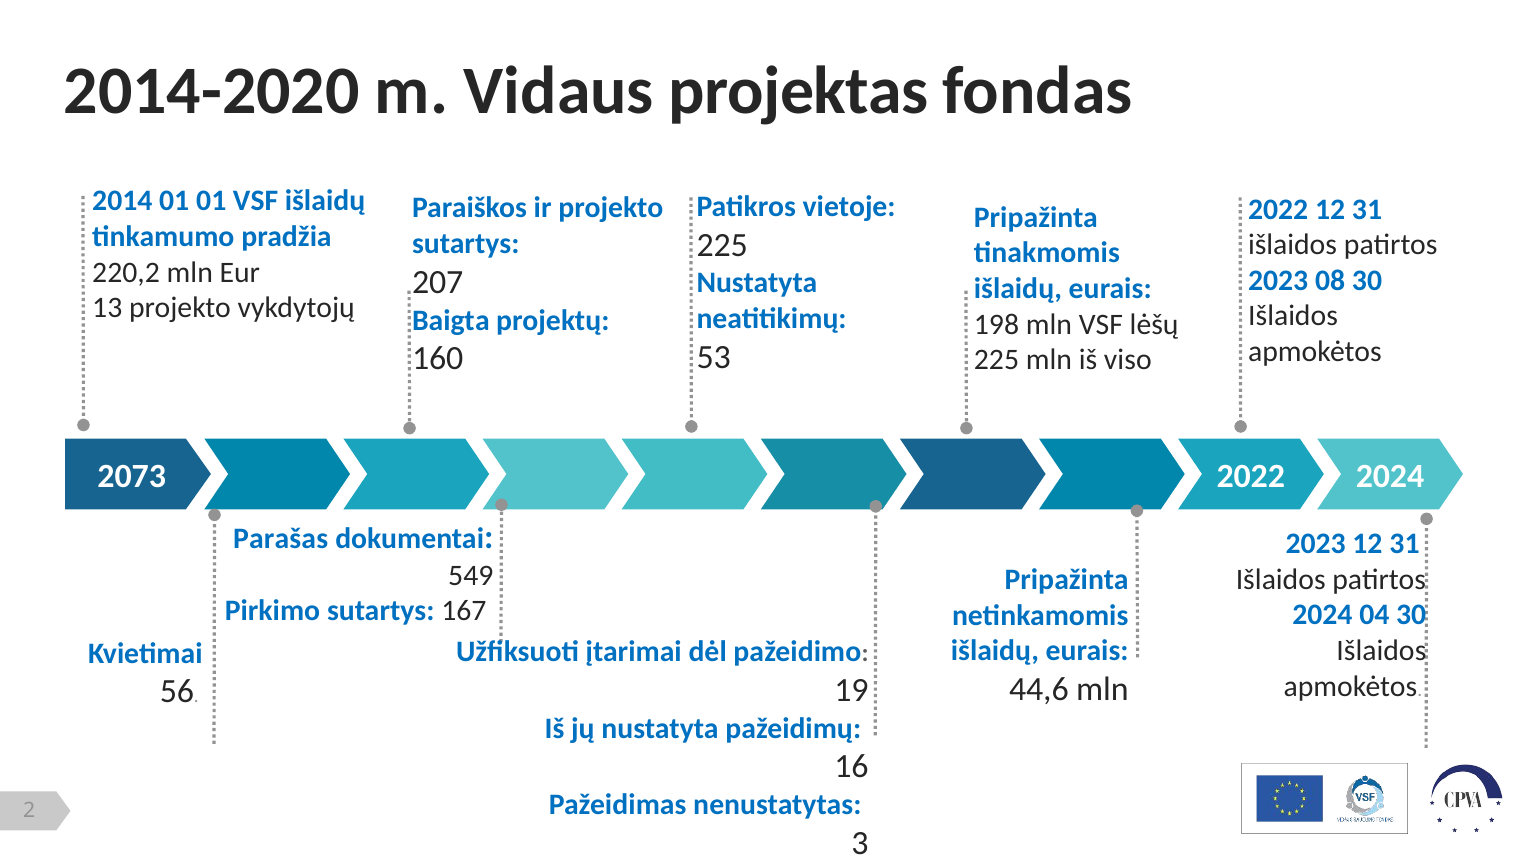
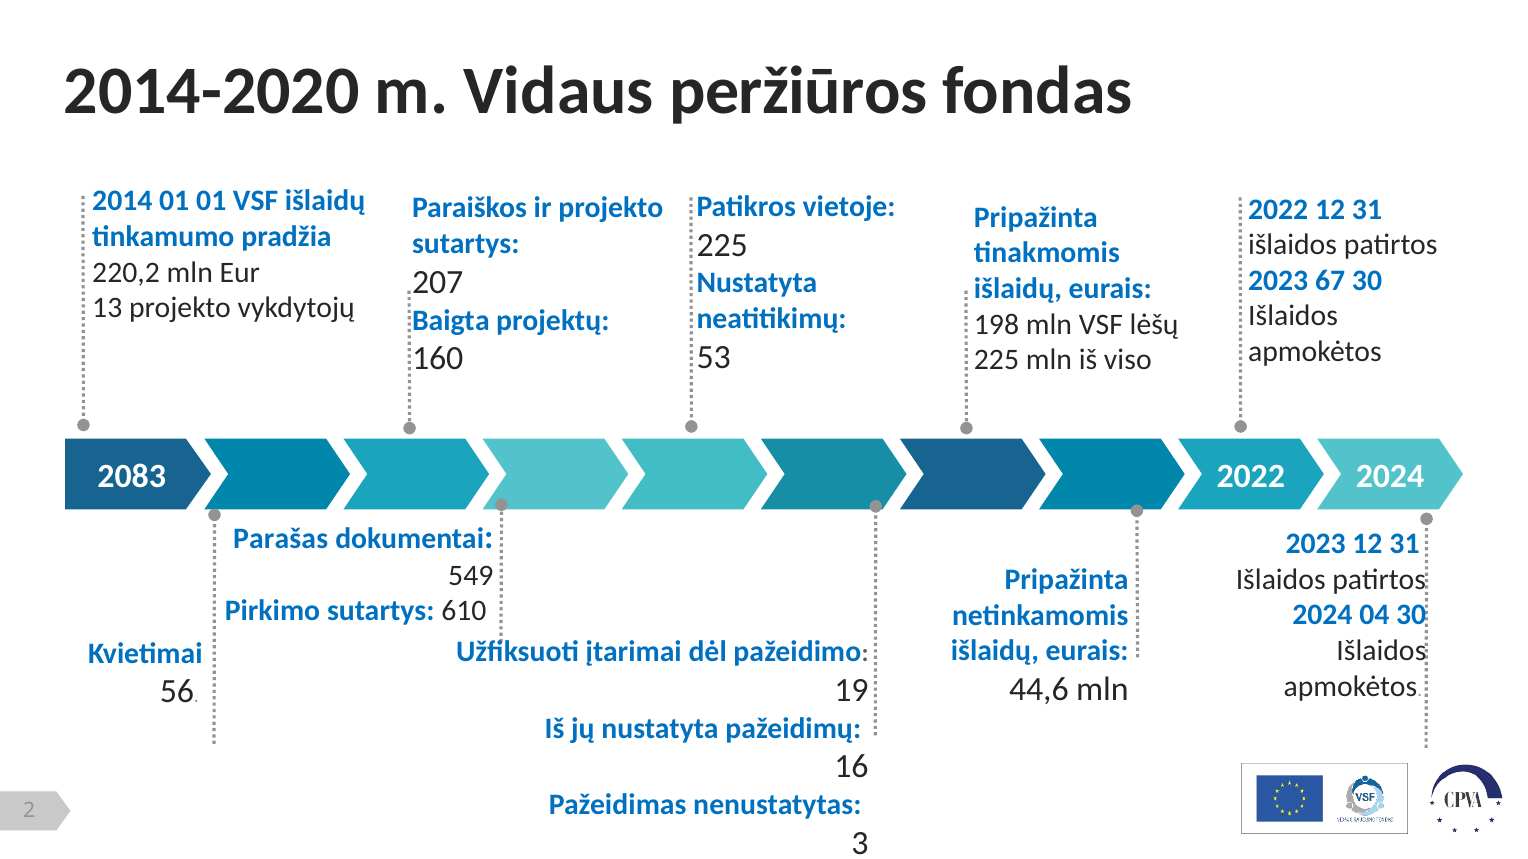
projektas: projektas -> peržiūros
08: 08 -> 67
2073: 2073 -> 2083
167: 167 -> 610
